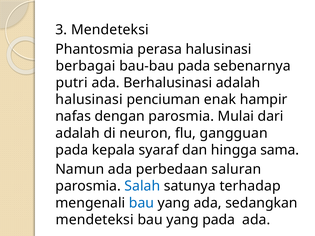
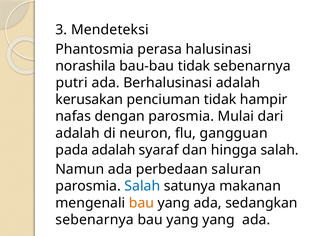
berbagai: berbagai -> norashila
bau-bau pada: pada -> tidak
halusinasi at (89, 100): halusinasi -> kerusakan
penciuman enak: enak -> tidak
pada kepala: kepala -> adalah
hingga sama: sama -> salah
terhadap: terhadap -> makanan
bau at (141, 203) colour: blue -> orange
mendeteksi at (95, 220): mendeteksi -> sebenarnya
yang pada: pada -> yang
